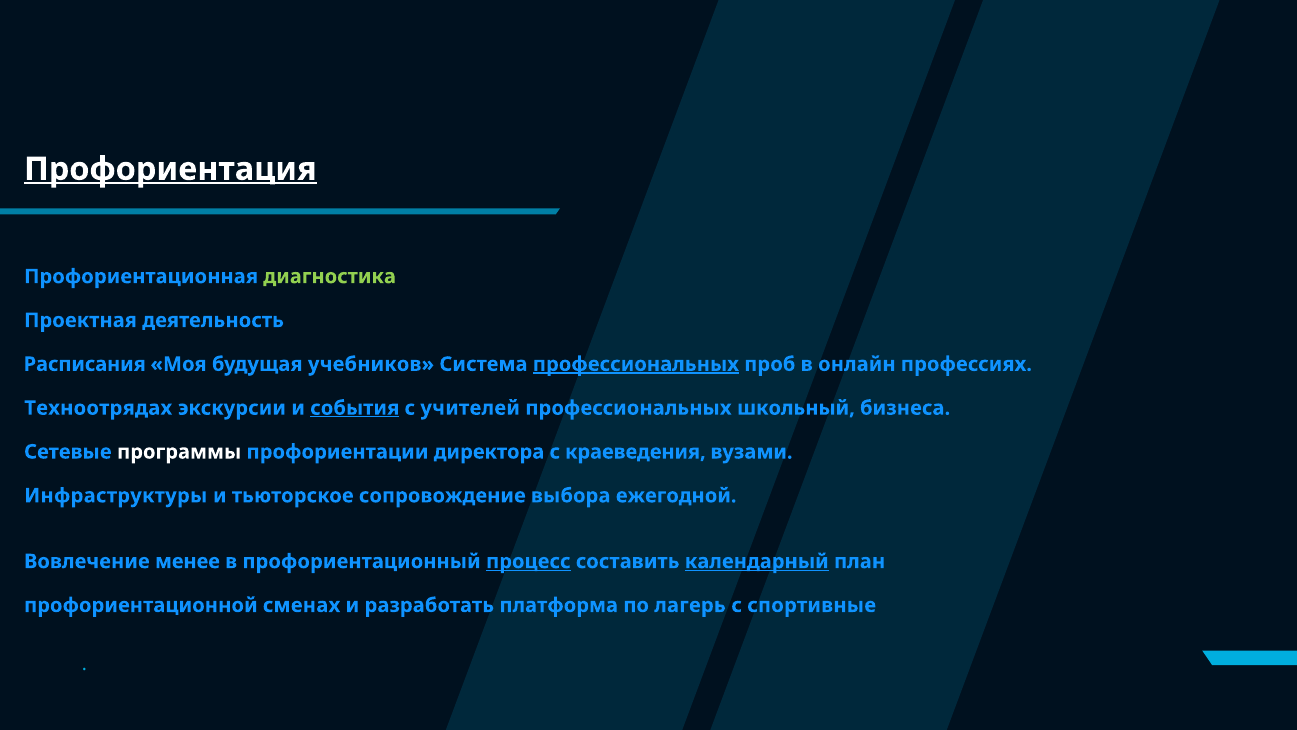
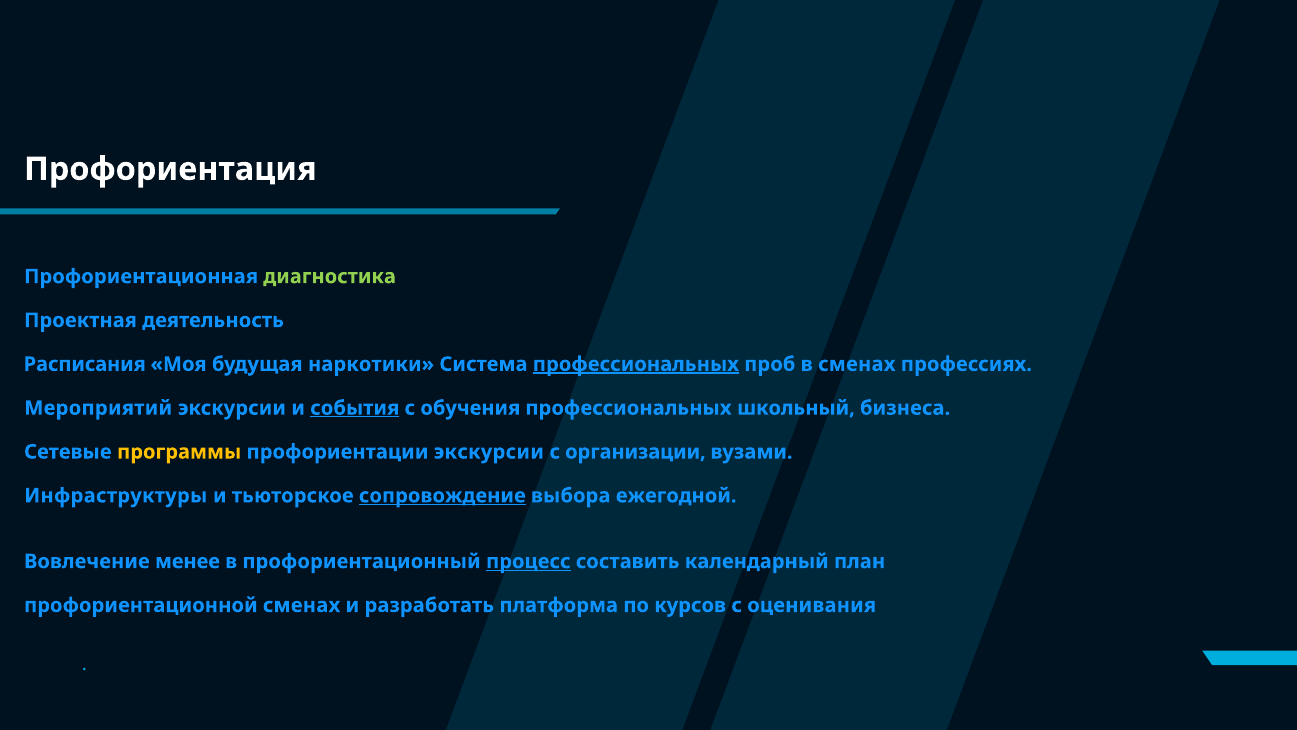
Профориентация underline: present -> none
учебников: учебников -> наркотики
в онлайн: онлайн -> сменах
Техноотрядах: Техноотрядах -> Мероприятий
учителей: учителей -> обучения
программы colour: white -> yellow
профориентации директора: директора -> экскурсии
краеведения: краеведения -> организации
сопровождение underline: none -> present
календарный underline: present -> none
лагерь: лагерь -> курсов
спортивные: спортивные -> оценивания
